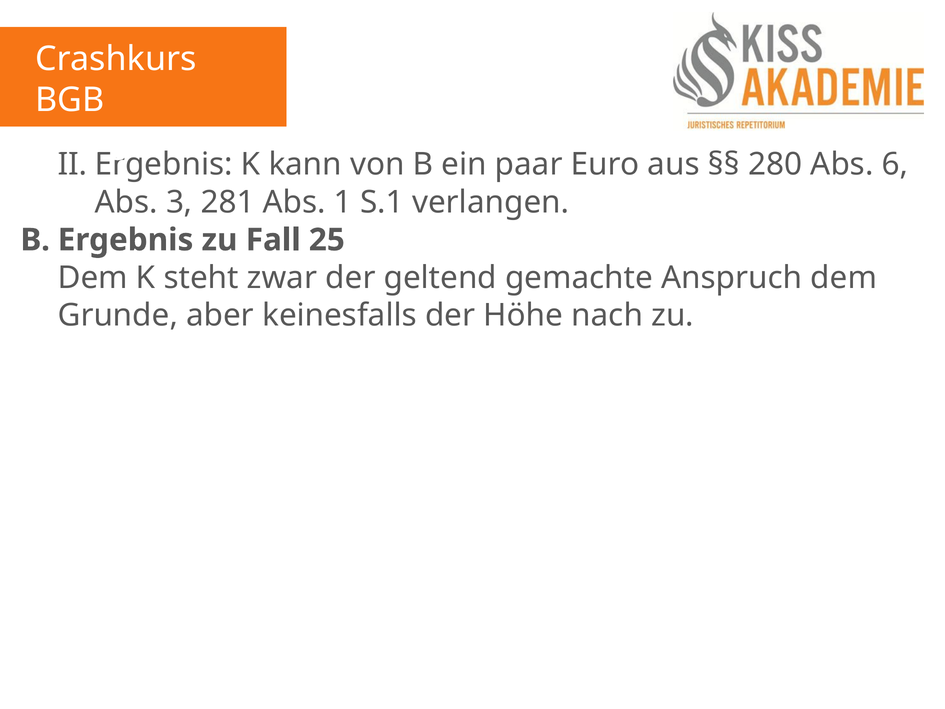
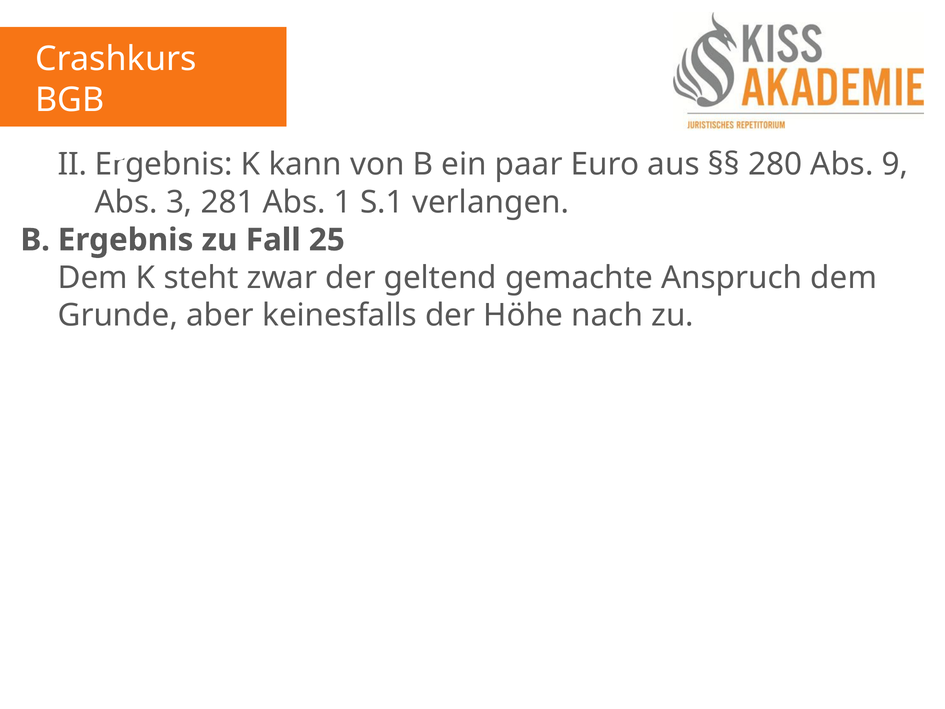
6: 6 -> 9
